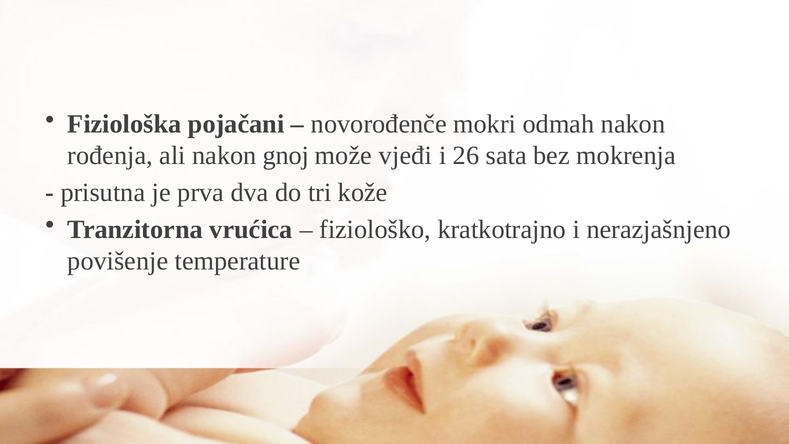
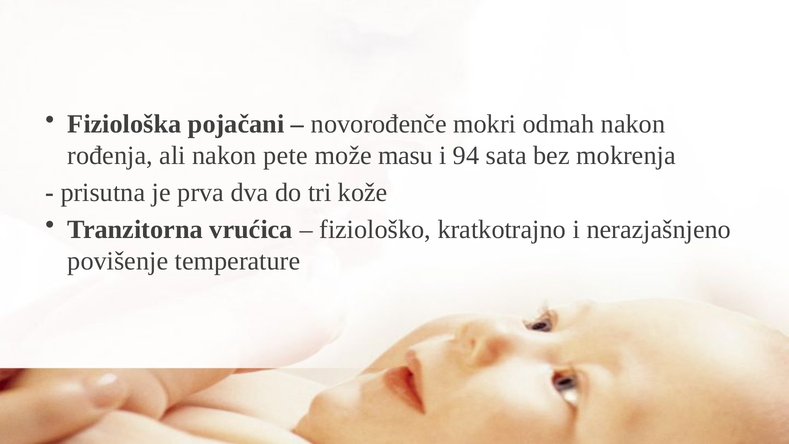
gnoj: gnoj -> pete
vjeđi: vjeđi -> masu
26: 26 -> 94
